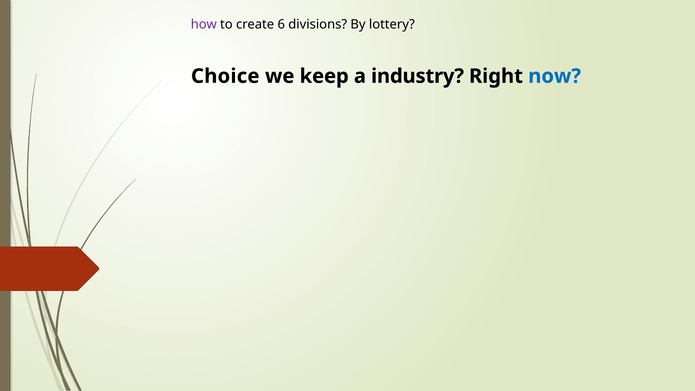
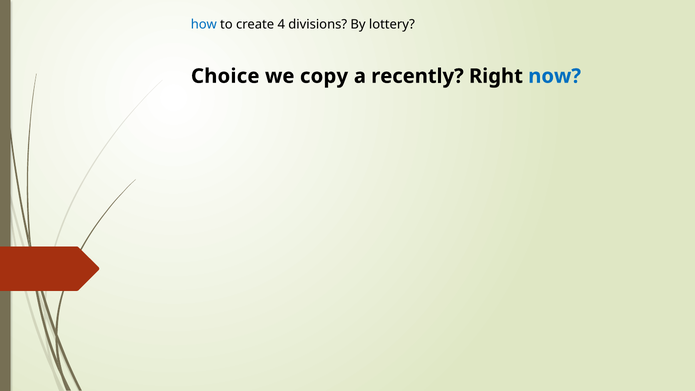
how colour: purple -> blue
6: 6 -> 4
keep: keep -> copy
industry: industry -> recently
